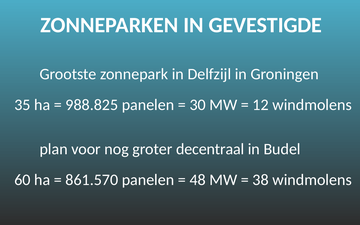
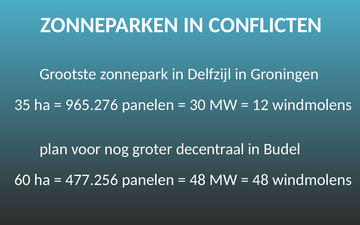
GEVESTIGDE: GEVESTIGDE -> CONFLICTEN
988.825: 988.825 -> 965.276
861.570: 861.570 -> 477.256
38 at (261, 180): 38 -> 48
